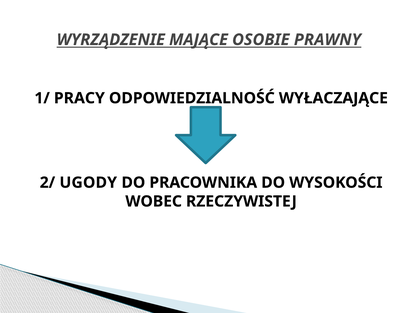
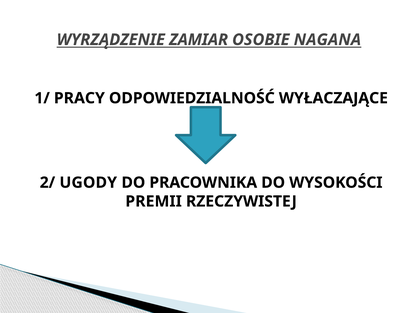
MAJĄCE: MAJĄCE -> ZAMIAR
PRAWNY: PRAWNY -> NAGANA
WOBEC: WOBEC -> PREMII
